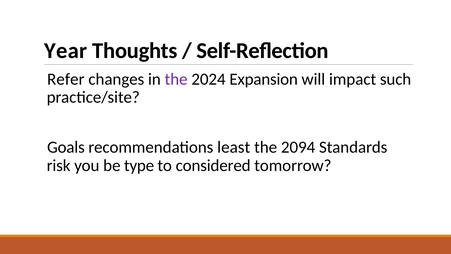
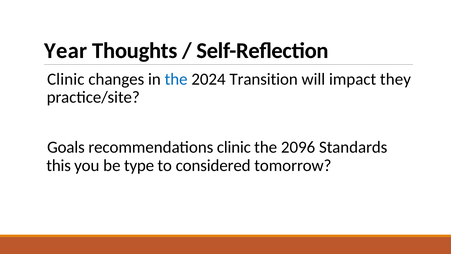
Refer at (66, 79): Refer -> Clinic
the at (176, 79) colour: purple -> blue
Expansion: Expansion -> Transition
such: such -> they
recommendations least: least -> clinic
2094: 2094 -> 2096
risk: risk -> this
